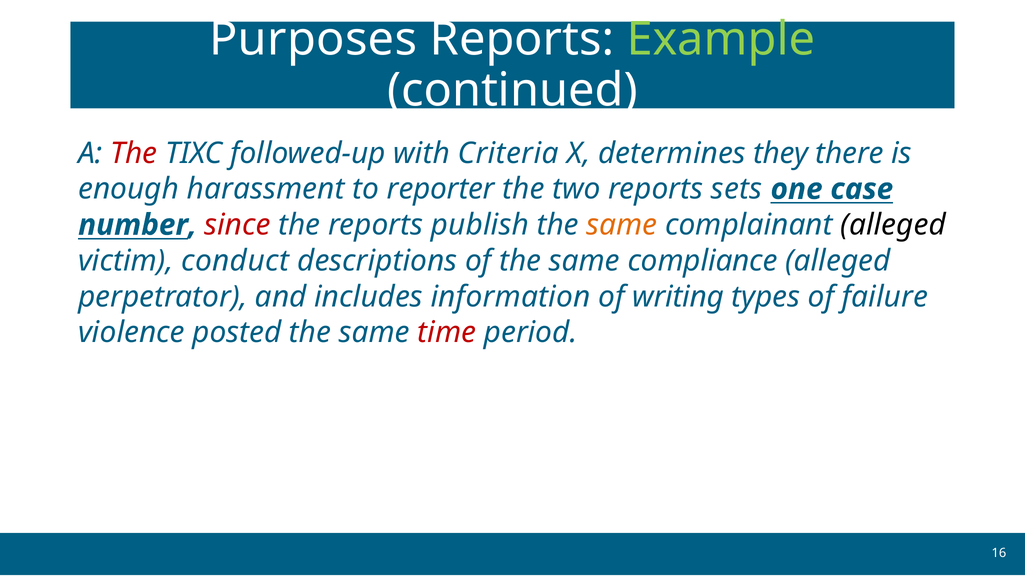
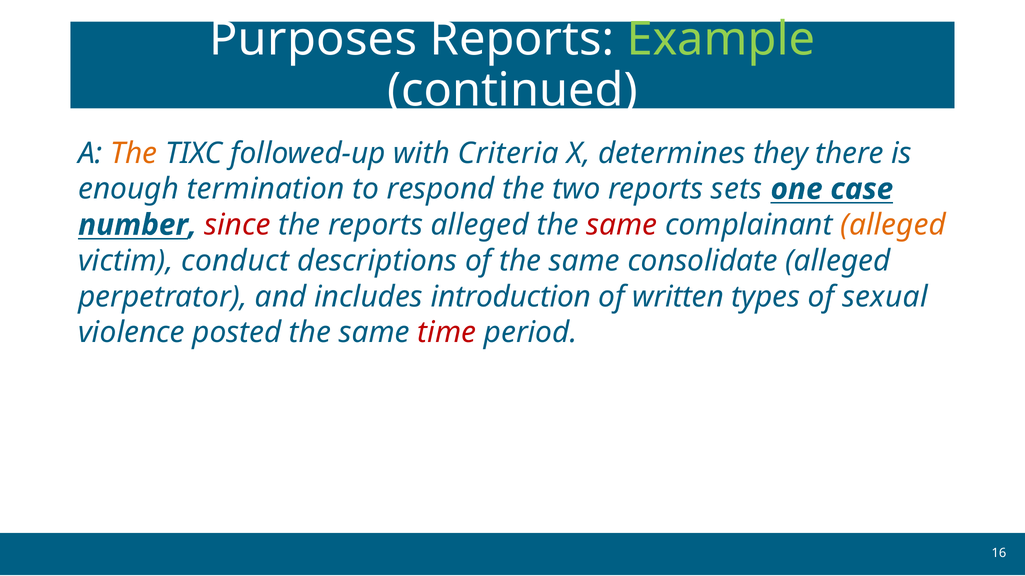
The at (134, 153) colour: red -> orange
harassment: harassment -> termination
reporter: reporter -> respond
reports publish: publish -> alleged
same at (622, 225) colour: orange -> red
alleged at (893, 225) colour: black -> orange
compliance: compliance -> consolidate
information: information -> introduction
writing: writing -> written
failure: failure -> sexual
